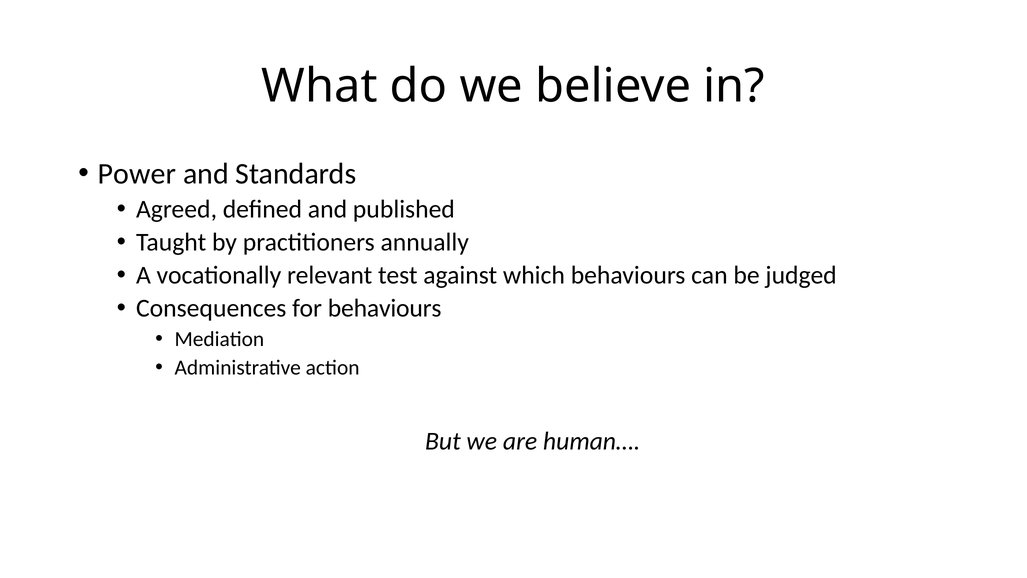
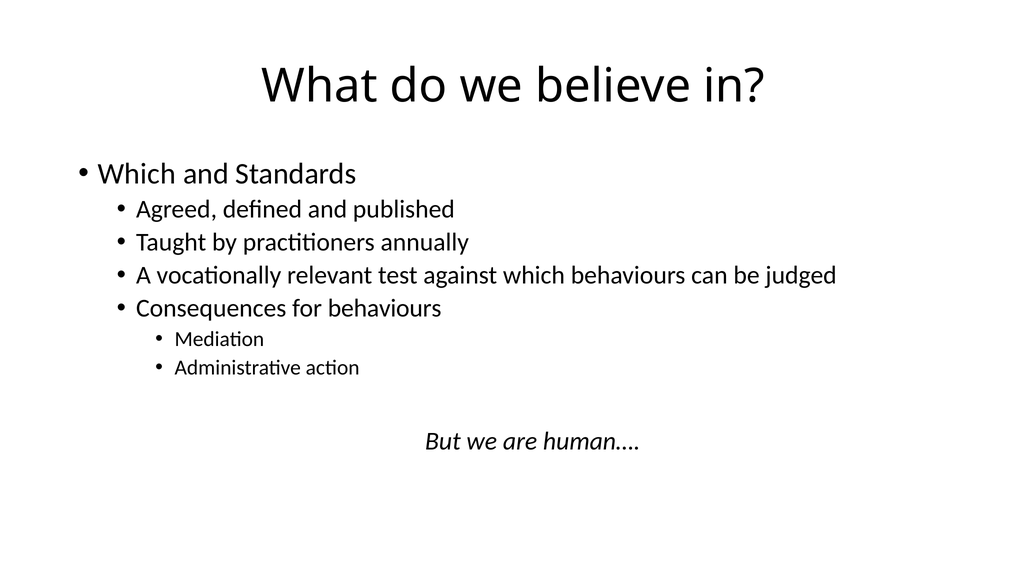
Power at (137, 174): Power -> Which
